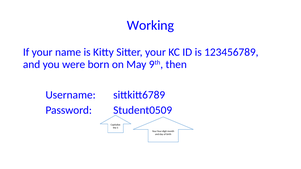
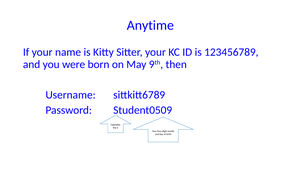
Working: Working -> Anytime
